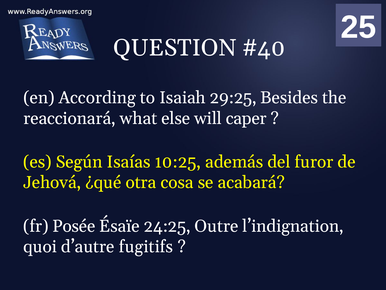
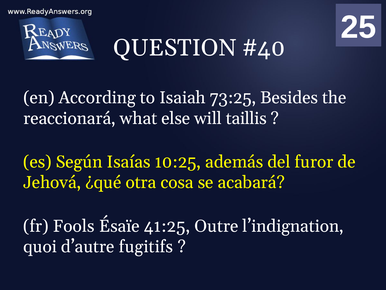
29:25: 29:25 -> 73:25
caper: caper -> taillis
Posée: Posée -> Fools
24:25: 24:25 -> 41:25
